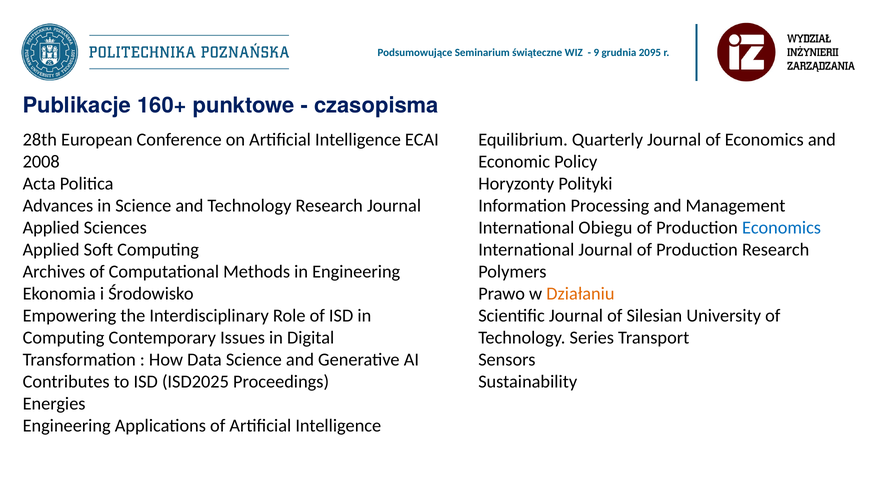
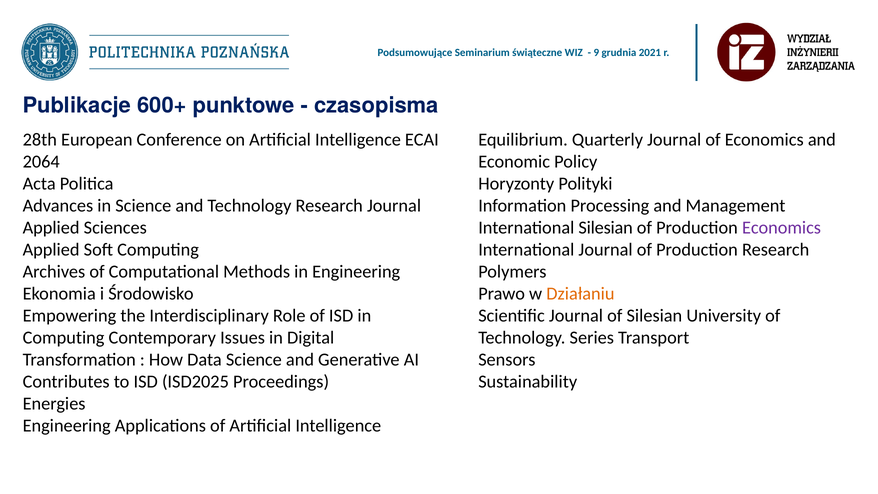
2095: 2095 -> 2021
160+: 160+ -> 600+
2008: 2008 -> 2064
International Obiegu: Obiegu -> Silesian
Economics at (782, 228) colour: blue -> purple
